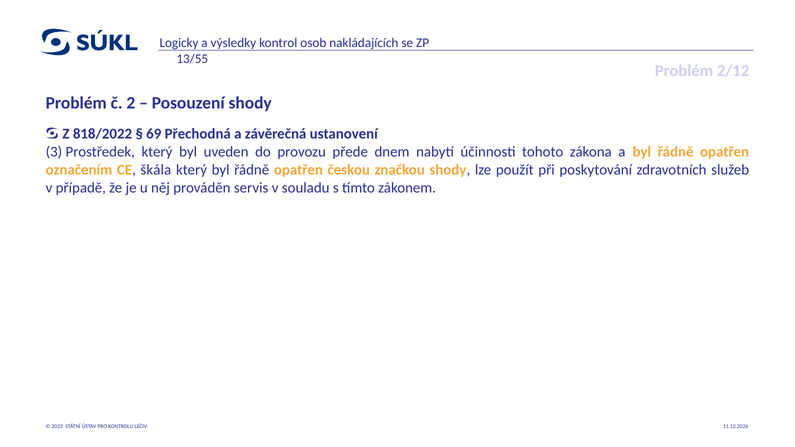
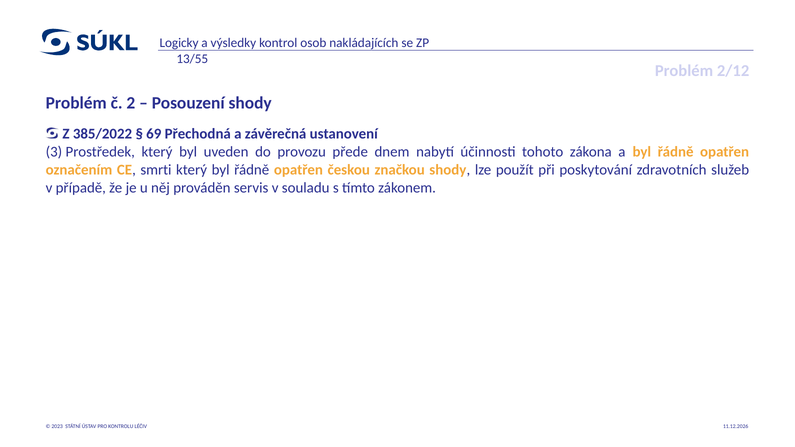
818/2022: 818/2022 -> 385/2022
škála: škála -> smrti
